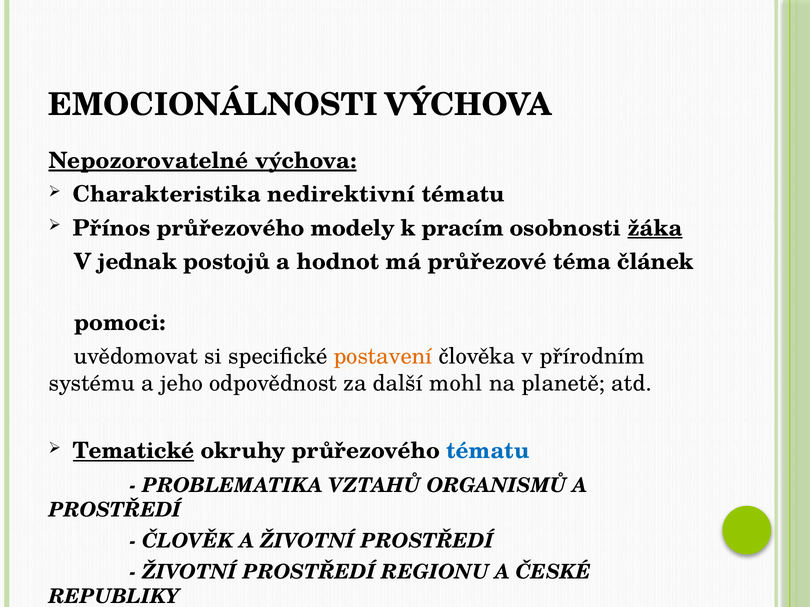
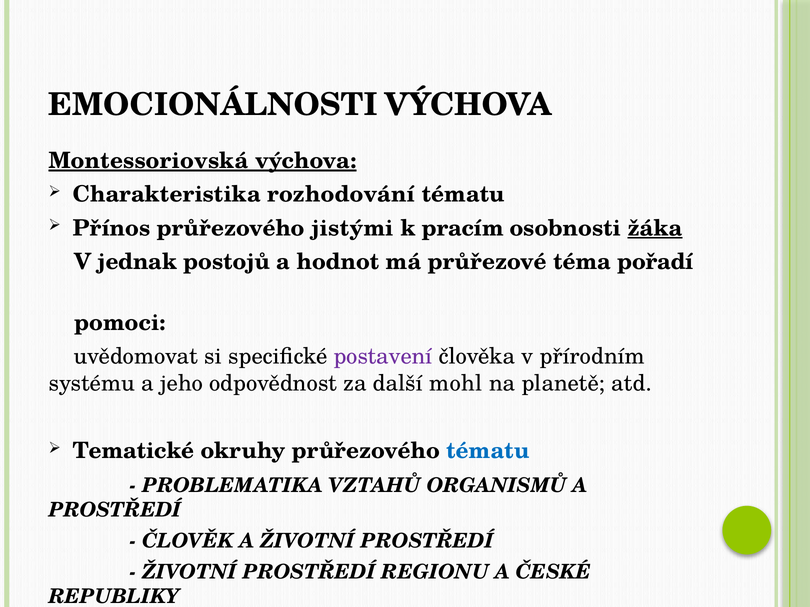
Nepozorovatelné: Nepozorovatelné -> Montessoriovská
nedirektivní: nedirektivní -> rozhodování
modely: modely -> jistými
článek: článek -> pořadí
postavení colour: orange -> purple
Tematické underline: present -> none
